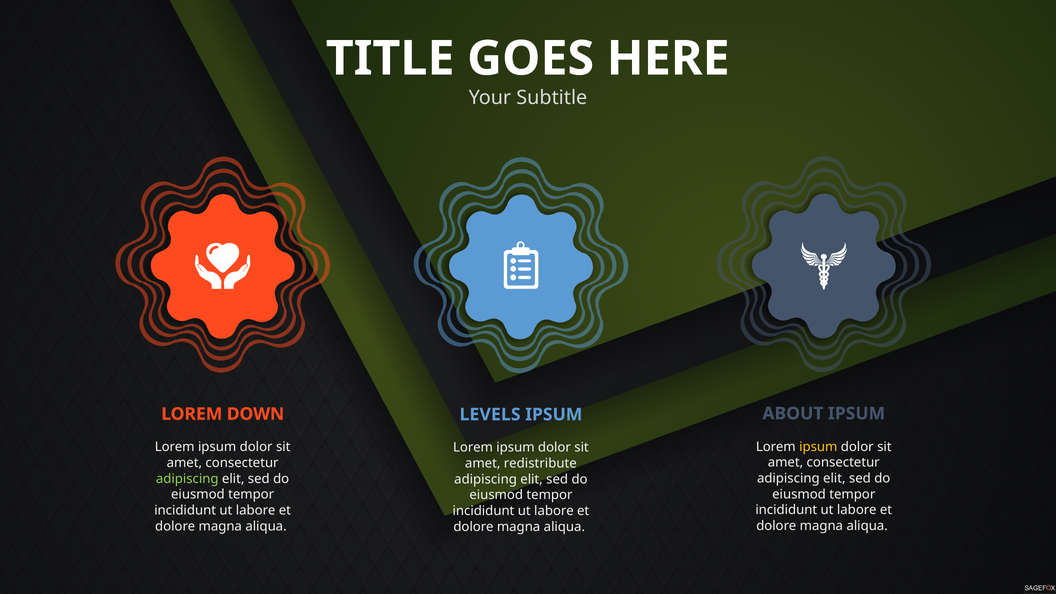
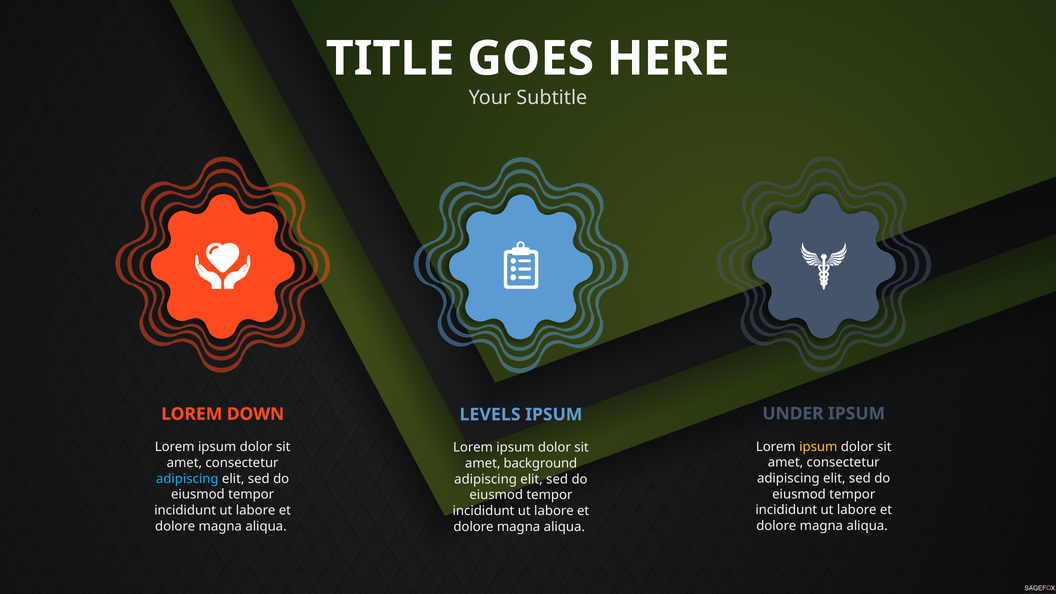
ABOUT: ABOUT -> UNDER
redistribute: redistribute -> background
adipiscing at (187, 479) colour: light green -> light blue
